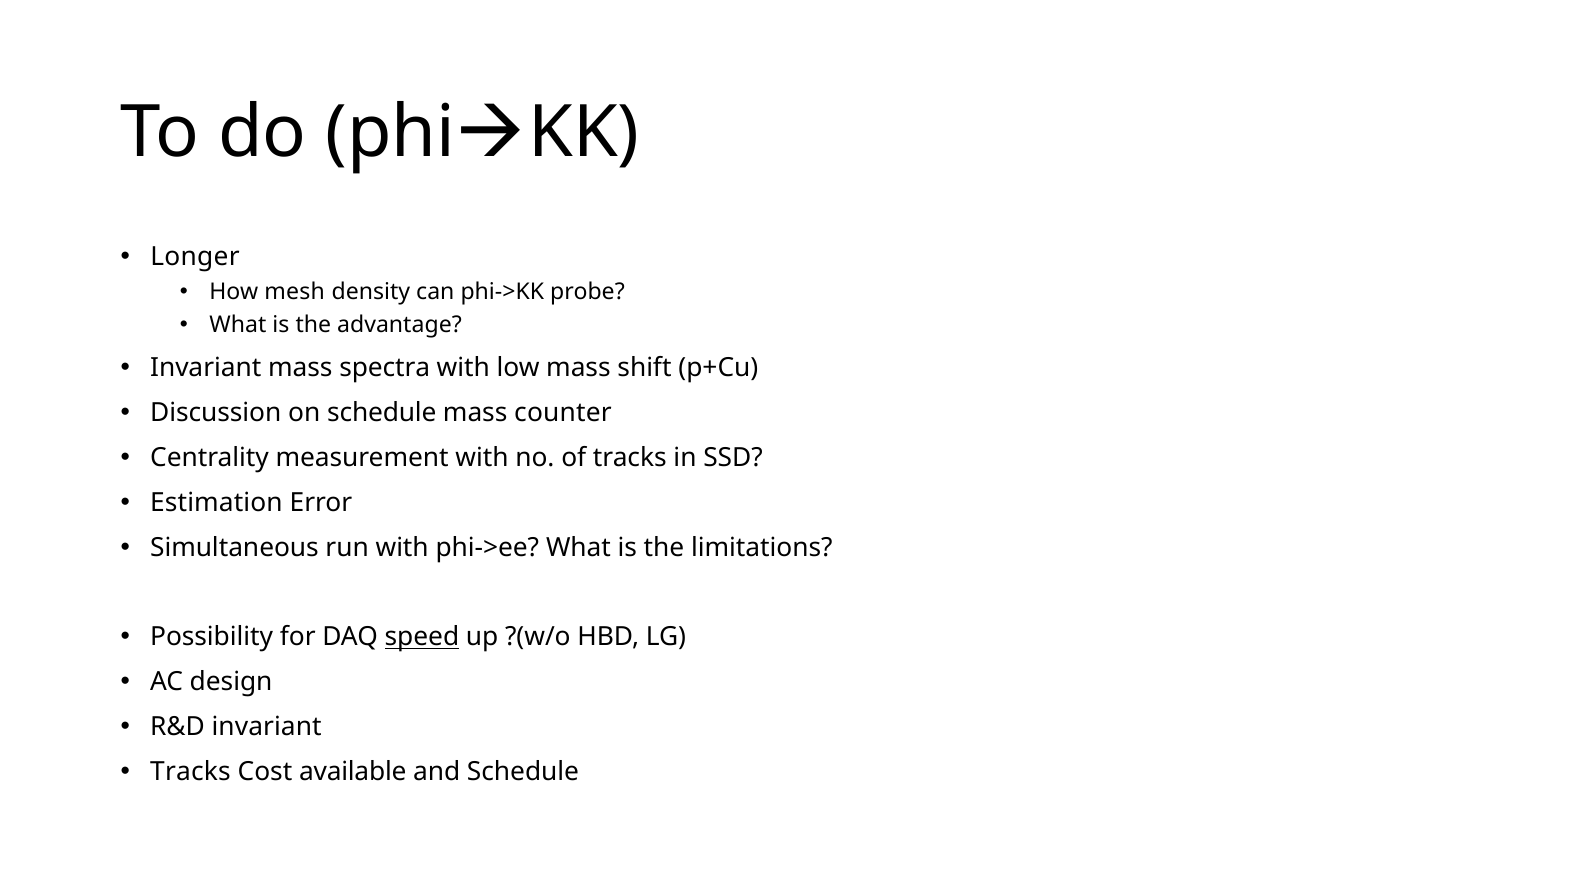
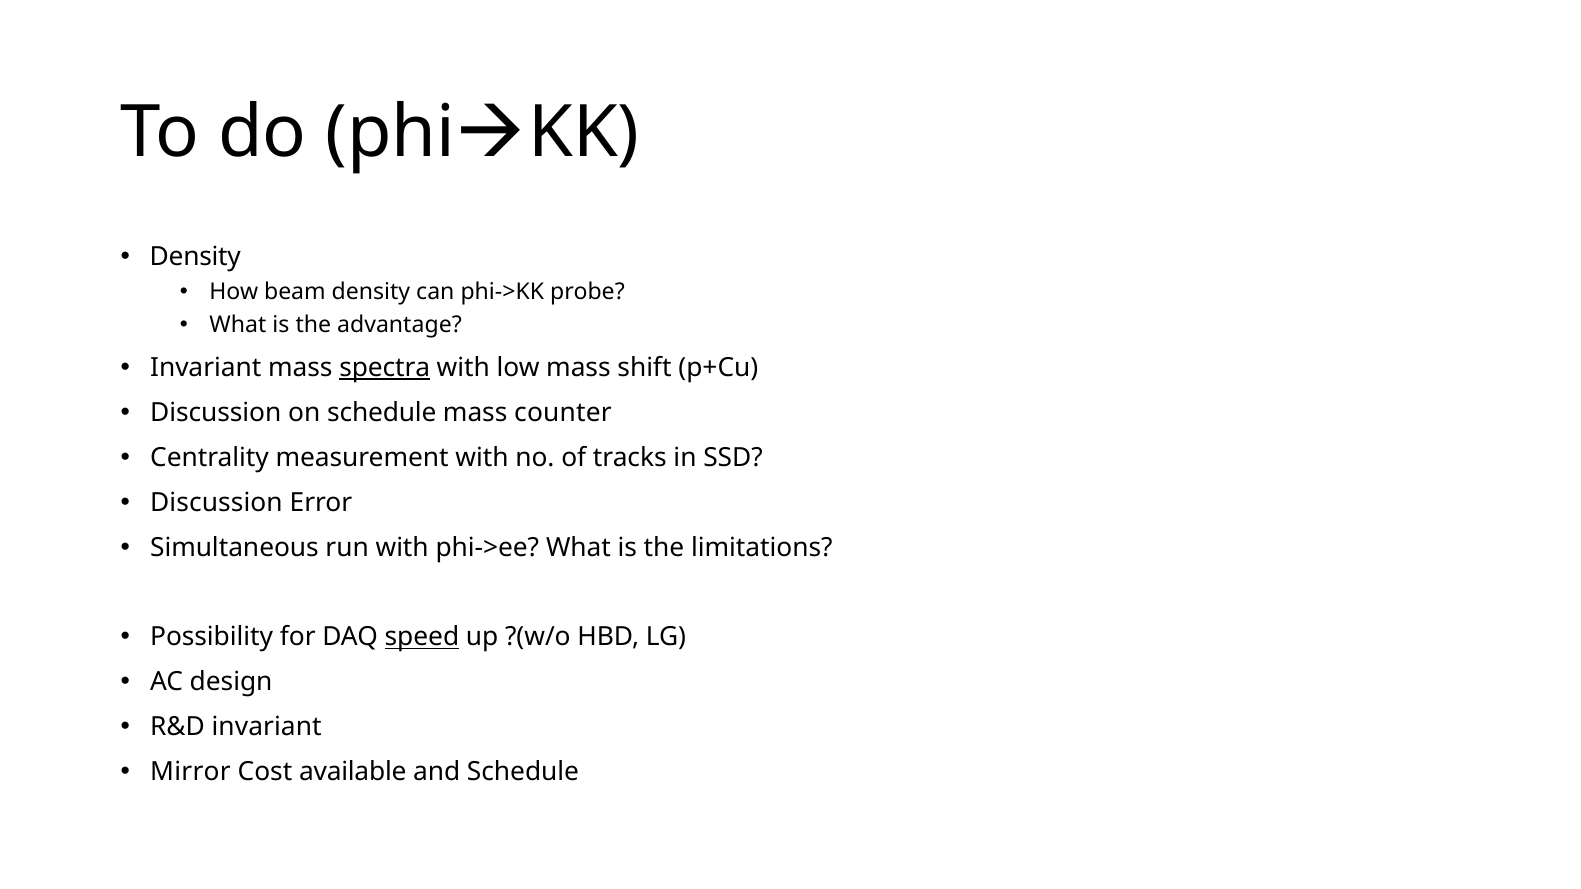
Longer at (195, 257): Longer -> Density
mesh: mesh -> beam
spectra underline: none -> present
Estimation at (216, 503): Estimation -> Discussion
Tracks at (190, 772): Tracks -> Mirror
